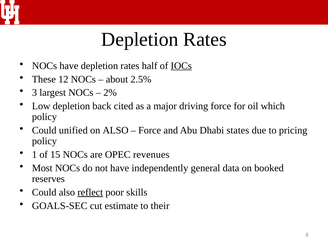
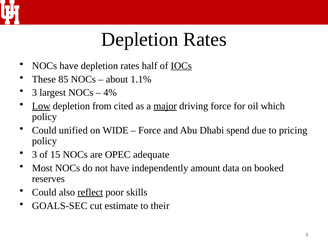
12: 12 -> 85
2.5%: 2.5% -> 1.1%
2%: 2% -> 4%
Low underline: none -> present
back: back -> from
major underline: none -> present
on ALSO: ALSO -> WIDE
states: states -> spend
1 at (34, 155): 1 -> 3
revenues: revenues -> adequate
general: general -> amount
